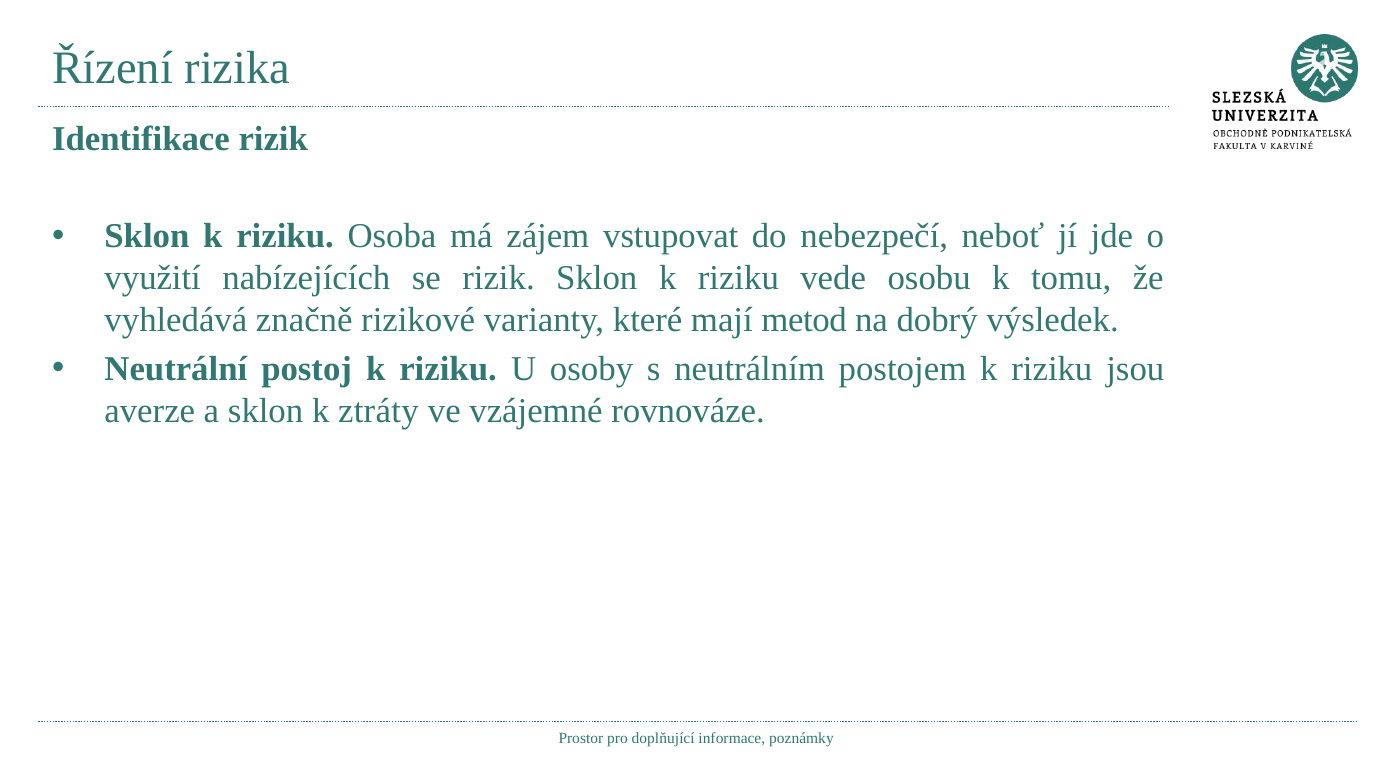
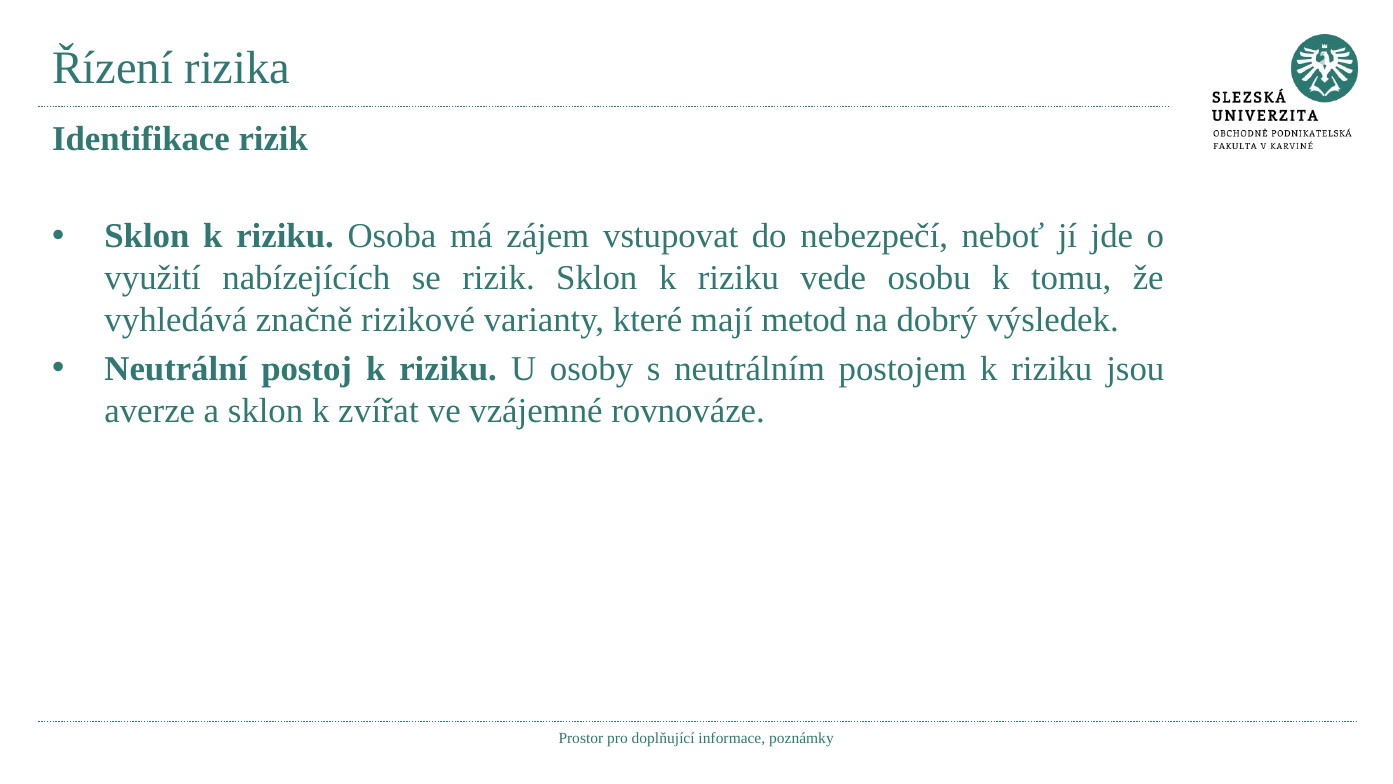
ztráty: ztráty -> zvířat
